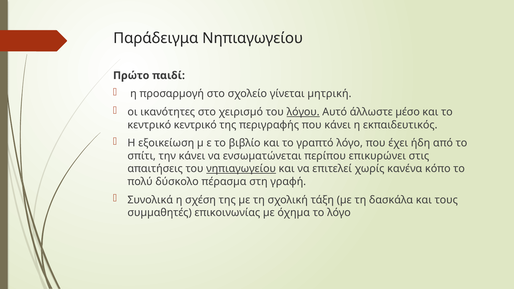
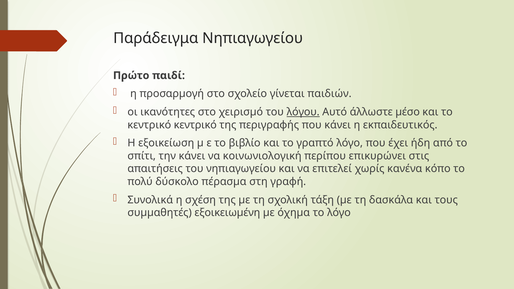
µητρική: µητρική -> παιδιών
ενσωµατώνεται: ενσωµατώνεται -> κοινωνιολογική
νηπιαγωγείου at (241, 169) underline: present -> none
επικοινωνίας: επικοινωνίας -> εξοικειωµένη
